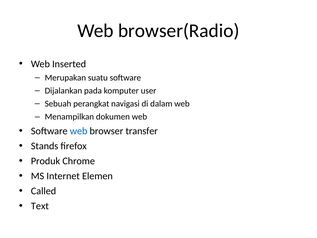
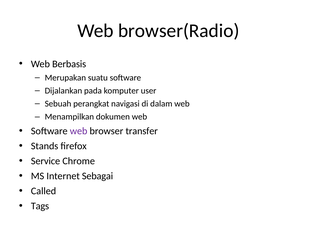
Inserted: Inserted -> Berbasis
web at (79, 131) colour: blue -> purple
Produk: Produk -> Service
Elemen: Elemen -> Sebagai
Text: Text -> Tags
